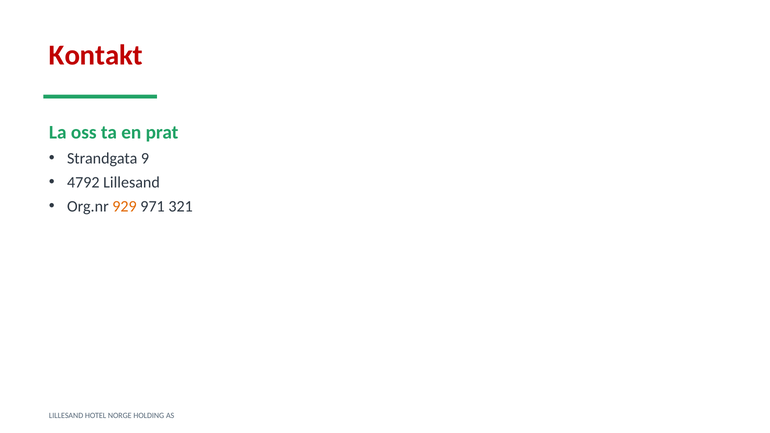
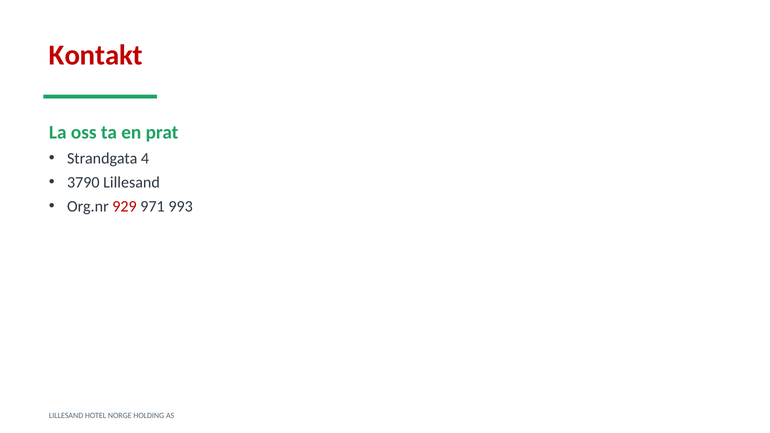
9: 9 -> 4
4792: 4792 -> 3790
929 colour: orange -> red
321: 321 -> 993
